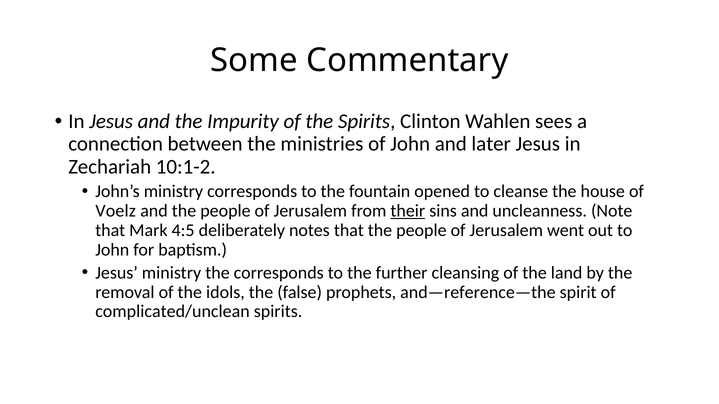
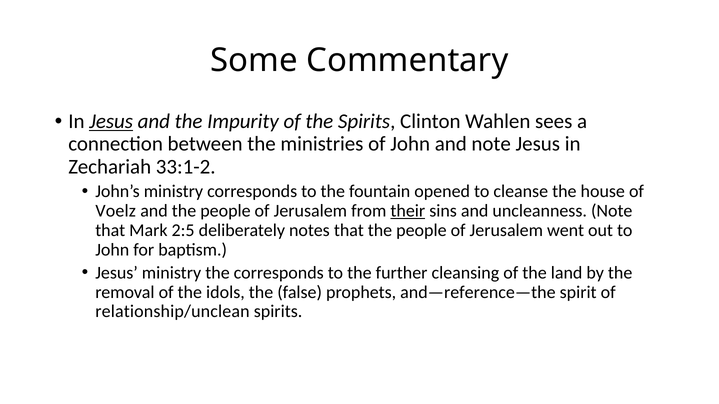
Jesus at (111, 122) underline: none -> present
and later: later -> note
10:1-2: 10:1-2 -> 33:1-2
4:5: 4:5 -> 2:5
complicated/unclean: complicated/unclean -> relationship/unclean
